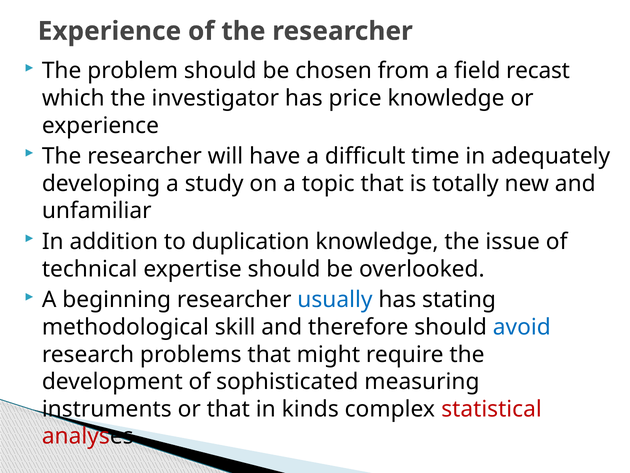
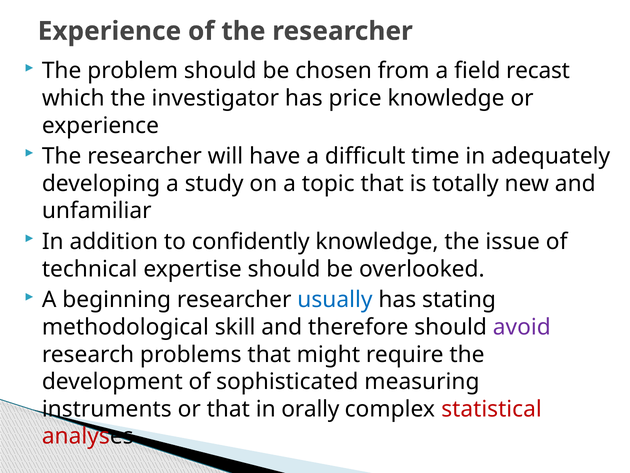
duplication: duplication -> confidently
avoid colour: blue -> purple
kinds: kinds -> orally
